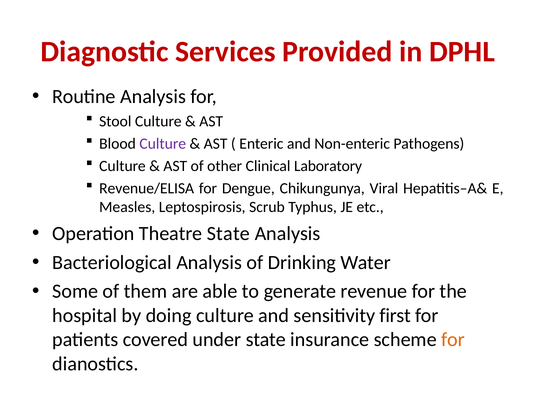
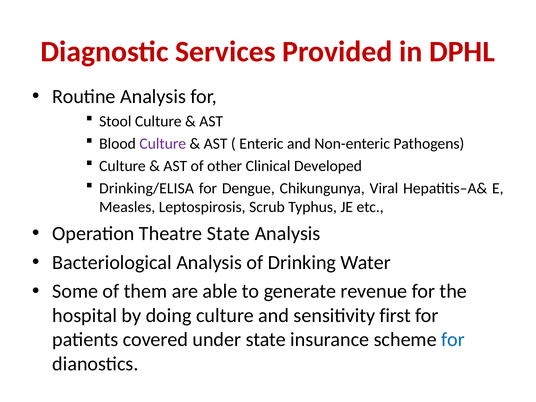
Laboratory: Laboratory -> Developed
Revenue/ELISA: Revenue/ELISA -> Drinking/ELISA
for at (453, 340) colour: orange -> blue
